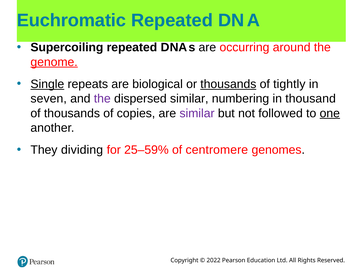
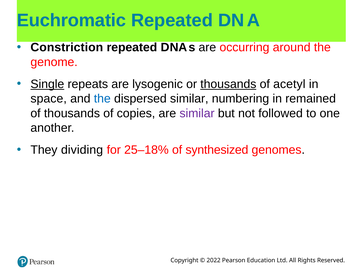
Supercoiling: Supercoiling -> Constriction
genome underline: present -> none
biological: biological -> lysogenic
tightly: tightly -> acetyl
seven: seven -> space
the at (102, 99) colour: purple -> blue
thousand: thousand -> remained
one underline: present -> none
25–59%: 25–59% -> 25–18%
centromere: centromere -> synthesized
